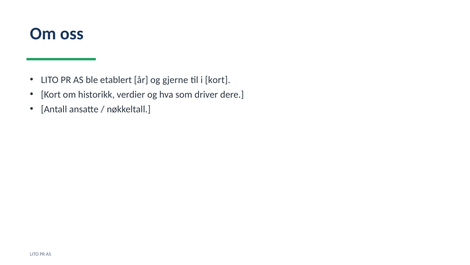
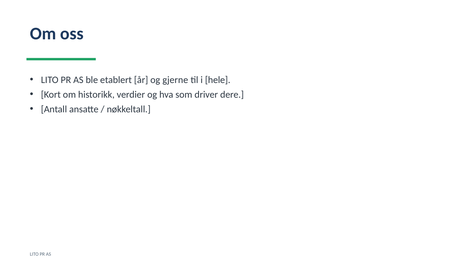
i kort: kort -> hele
